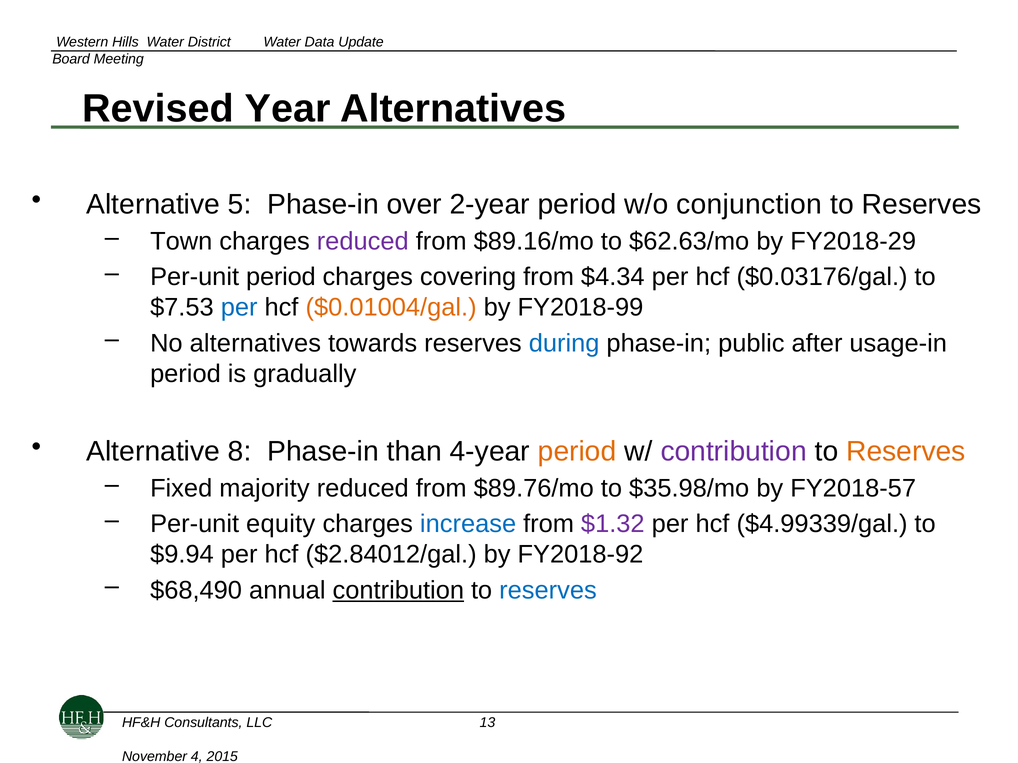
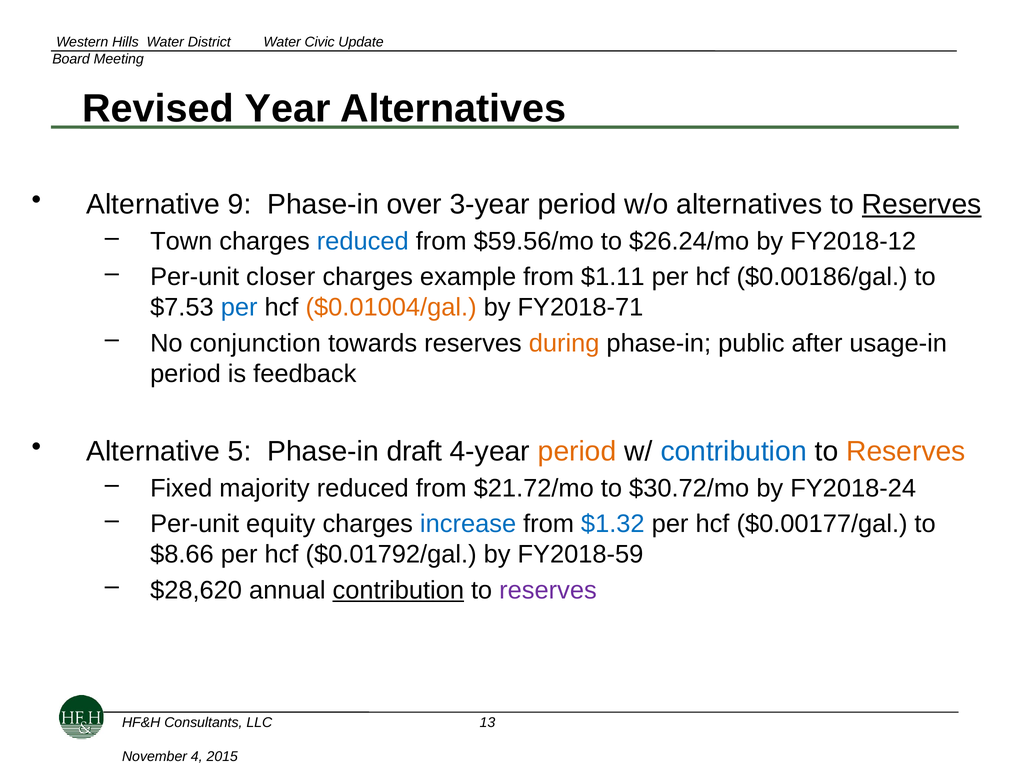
Data: Data -> Civic
5: 5 -> 9
2-year: 2-year -> 3-year
w/o conjunction: conjunction -> alternatives
Reserves at (922, 204) underline: none -> present
reduced at (363, 242) colour: purple -> blue
$89.16/mo: $89.16/mo -> $59.56/mo
$62.63/mo: $62.63/mo -> $26.24/mo
FY2018-29: FY2018-29 -> FY2018-12
Per-unit period: period -> closer
covering: covering -> example
$4.34: $4.34 -> $1.11
$0.03176/gal: $0.03176/gal -> $0.00186/gal
FY2018-99: FY2018-99 -> FY2018-71
No alternatives: alternatives -> conjunction
during colour: blue -> orange
gradually: gradually -> feedback
8: 8 -> 5
than: than -> draft
contribution at (734, 452) colour: purple -> blue
$89.76/mo: $89.76/mo -> $21.72/mo
$35.98/mo: $35.98/mo -> $30.72/mo
FY2018-57: FY2018-57 -> FY2018-24
$1.32 colour: purple -> blue
$4.99339/gal: $4.99339/gal -> $0.00177/gal
$9.94: $9.94 -> $8.66
$2.84012/gal: $2.84012/gal -> $0.01792/gal
FY2018-92: FY2018-92 -> FY2018-59
$68,490: $68,490 -> $28,620
reserves at (548, 590) colour: blue -> purple
